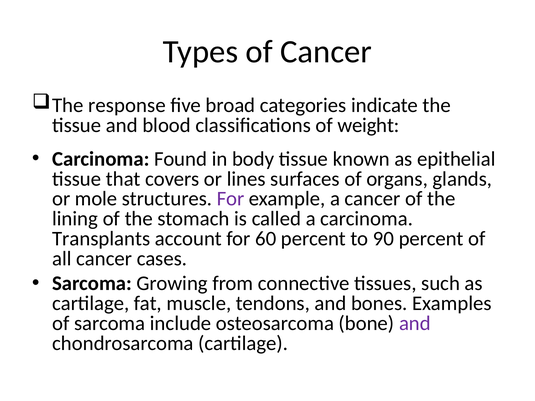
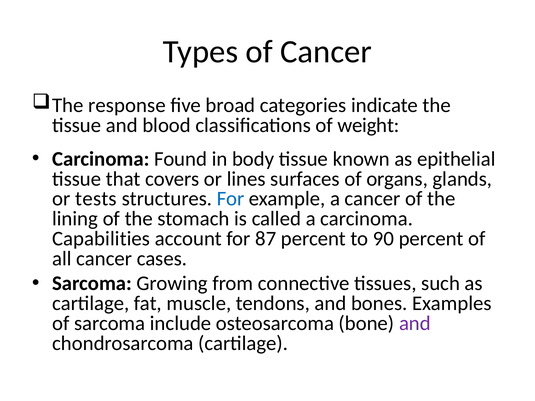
mole: mole -> tests
For at (231, 199) colour: purple -> blue
Transplants: Transplants -> Capabilities
60: 60 -> 87
